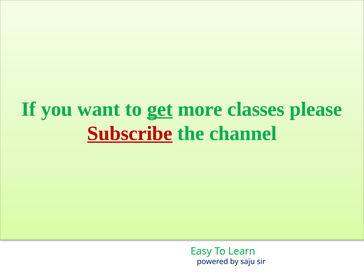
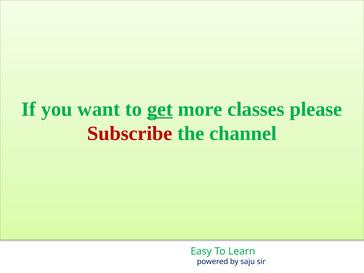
Subscribe underline: present -> none
